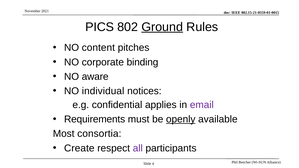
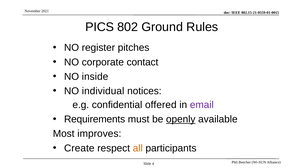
Ground underline: present -> none
content: content -> register
binding: binding -> contact
aware: aware -> inside
applies: applies -> offered
consortia: consortia -> improves
all colour: purple -> orange
